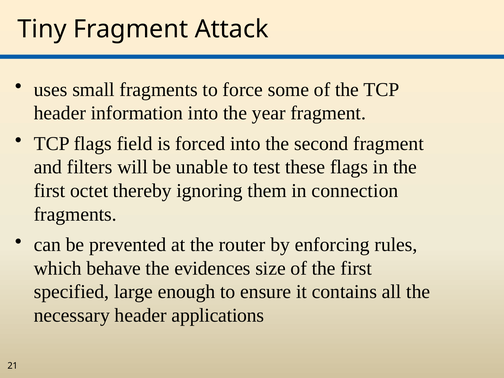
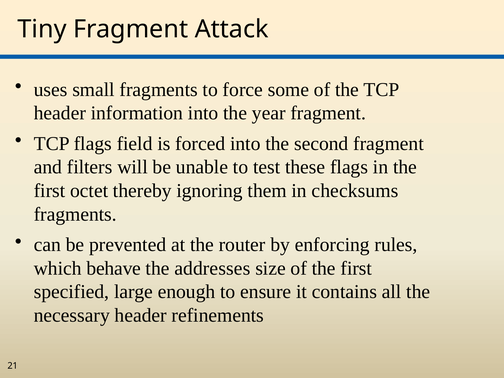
connection: connection -> checksums
evidences: evidences -> addresses
applications: applications -> refinements
